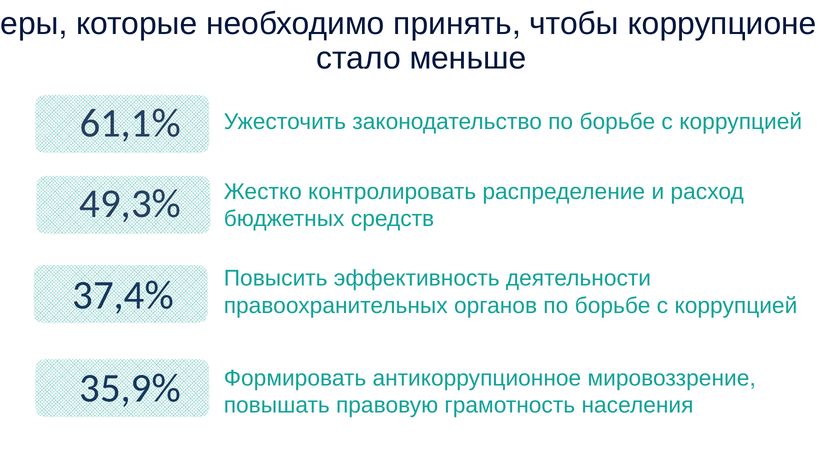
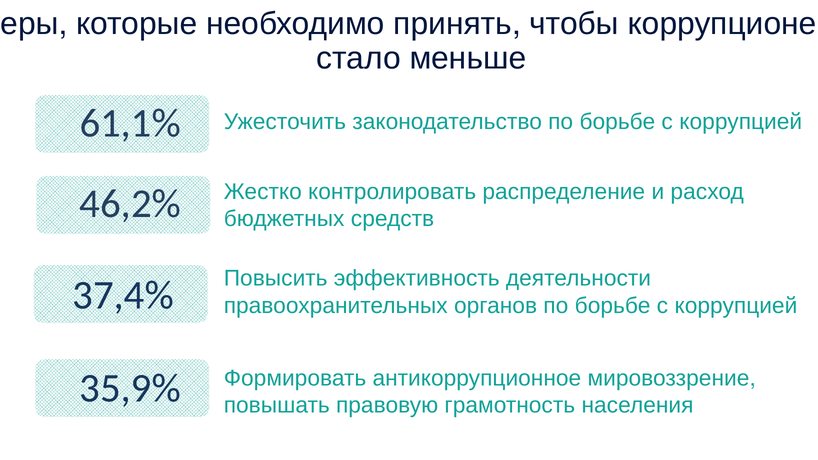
49,3%: 49,3% -> 46,2%
